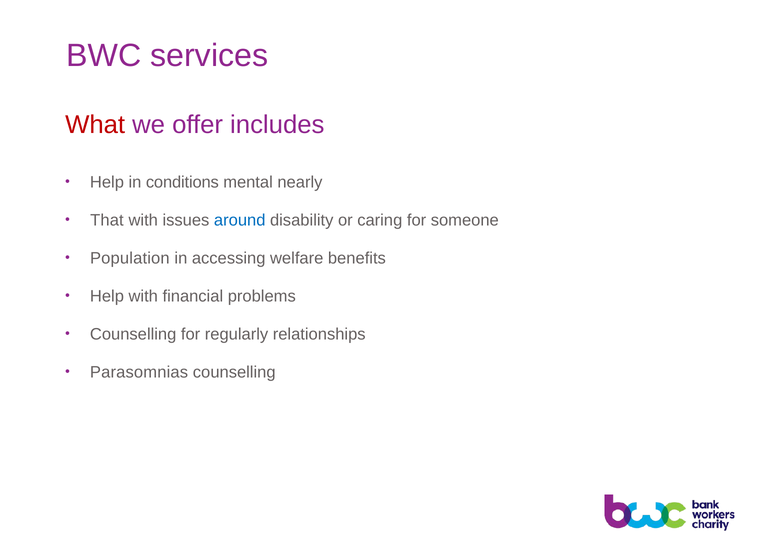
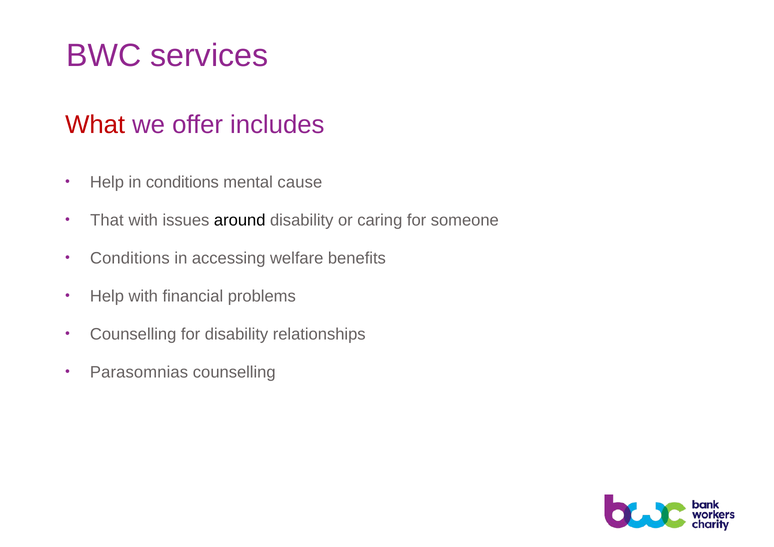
nearly: nearly -> cause
around colour: blue -> black
Population at (130, 258): Population -> Conditions
for regularly: regularly -> disability
